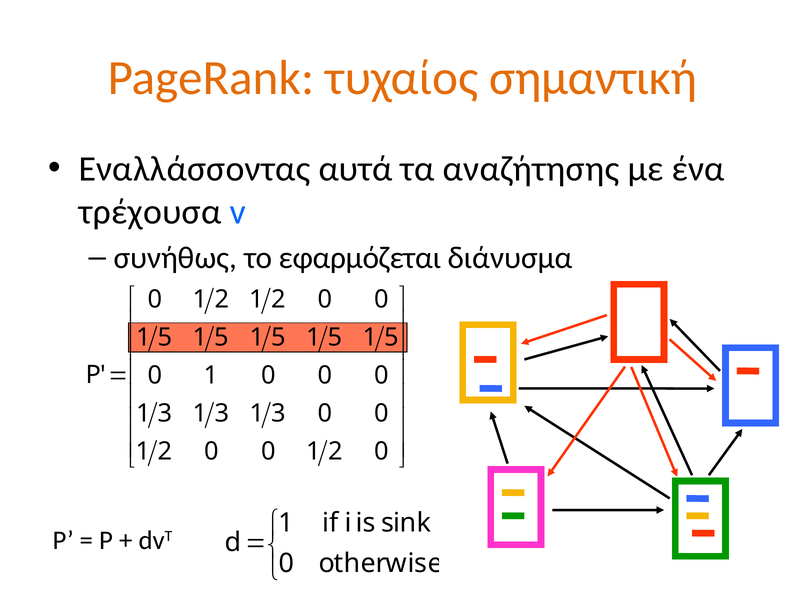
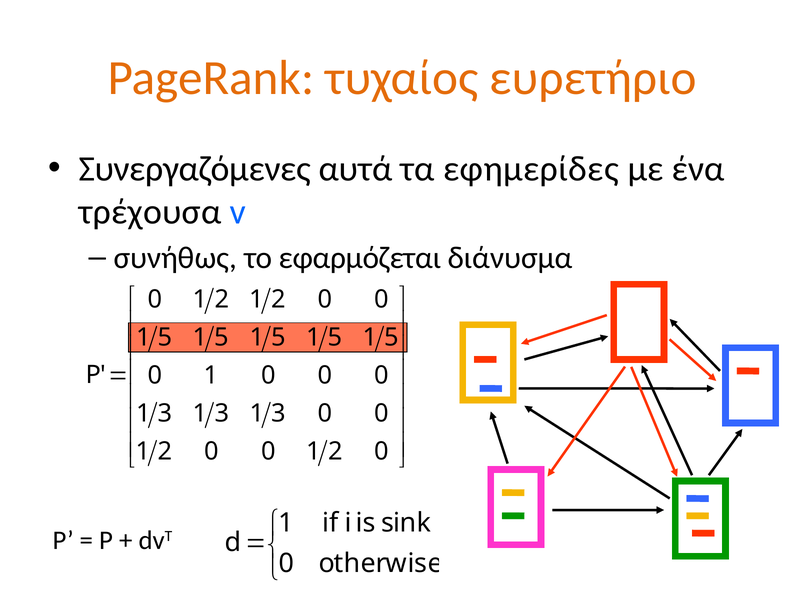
σημαντική: σημαντική -> ευρετήριο
Εναλλάσσοντας: Εναλλάσσοντας -> Συνεργαζόμενες
αναζήτησης: αναζήτησης -> εφημερίδες
